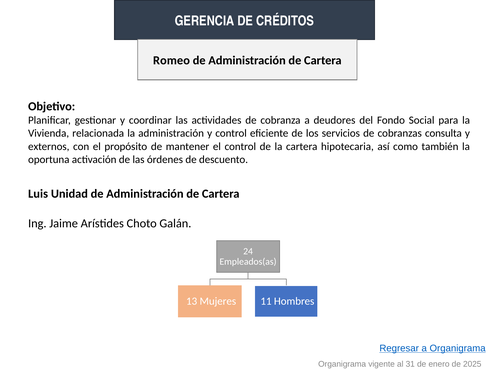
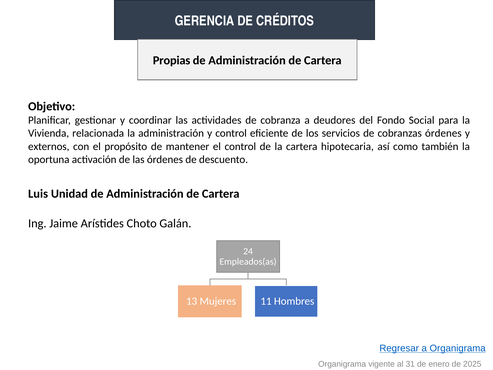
Romeo: Romeo -> Propias
cobranzas consulta: consulta -> órdenes
